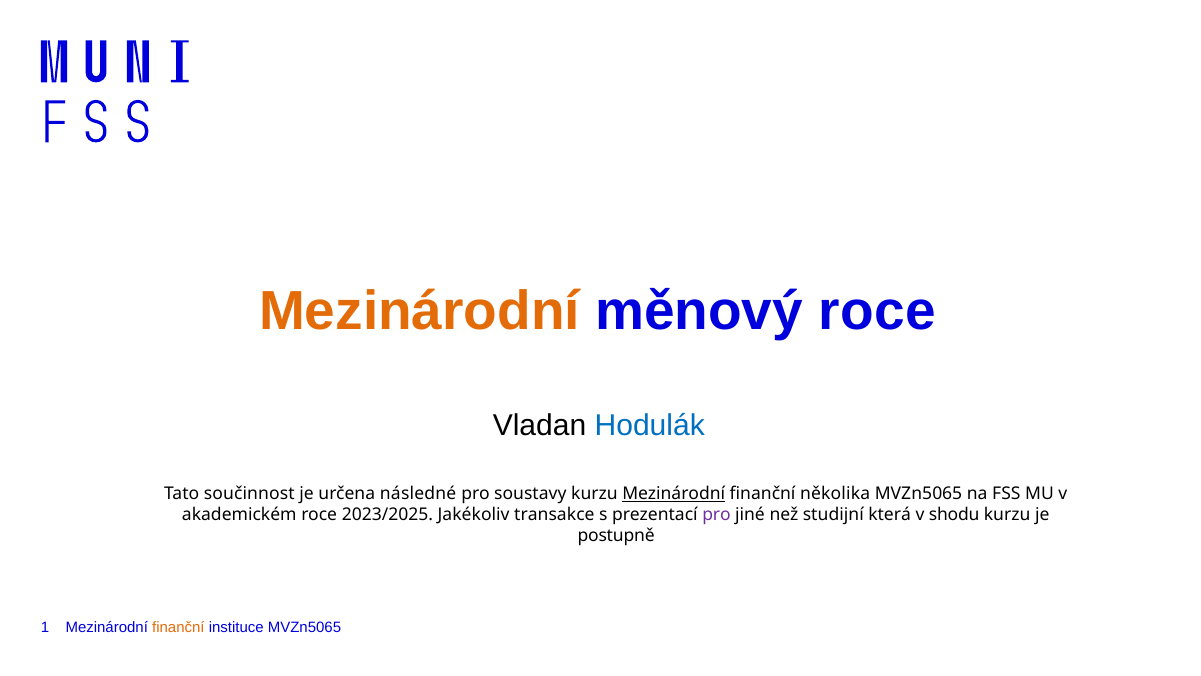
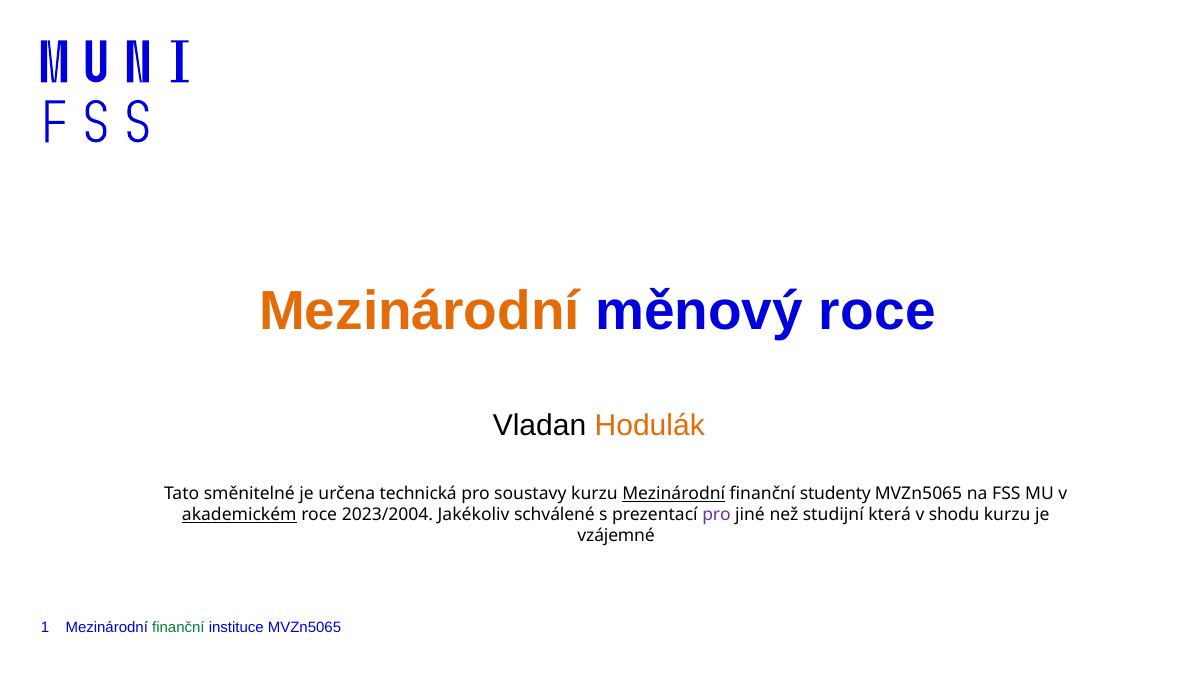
Hodulák colour: blue -> orange
součinnost: součinnost -> směnitelné
následné: následné -> technická
několika: několika -> studenty
akademickém underline: none -> present
2023/2025: 2023/2025 -> 2023/2004
transakce: transakce -> schválené
postupně: postupně -> vzájemné
finanční at (178, 627) colour: orange -> green
